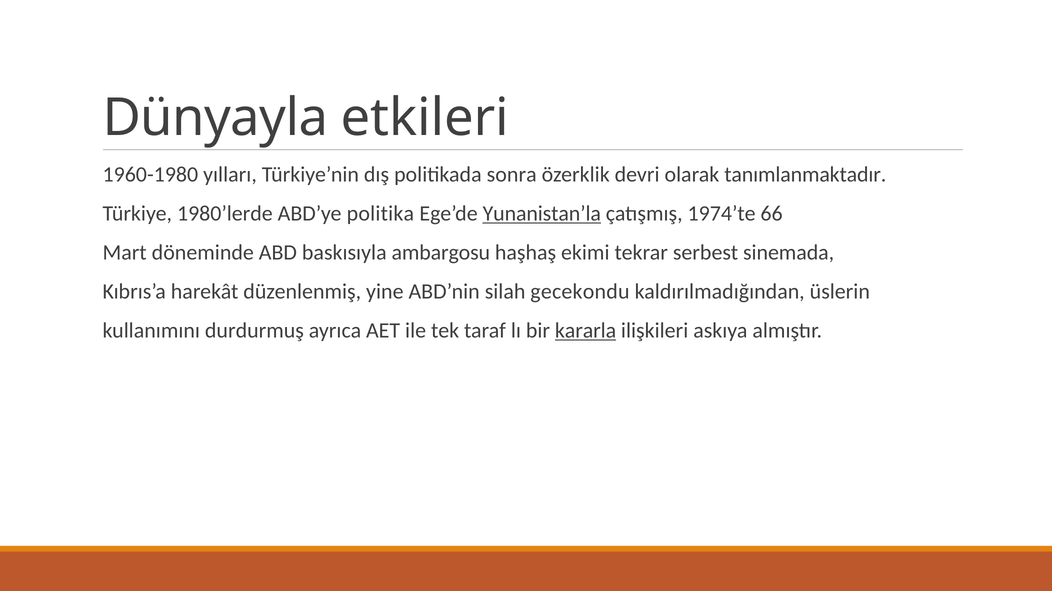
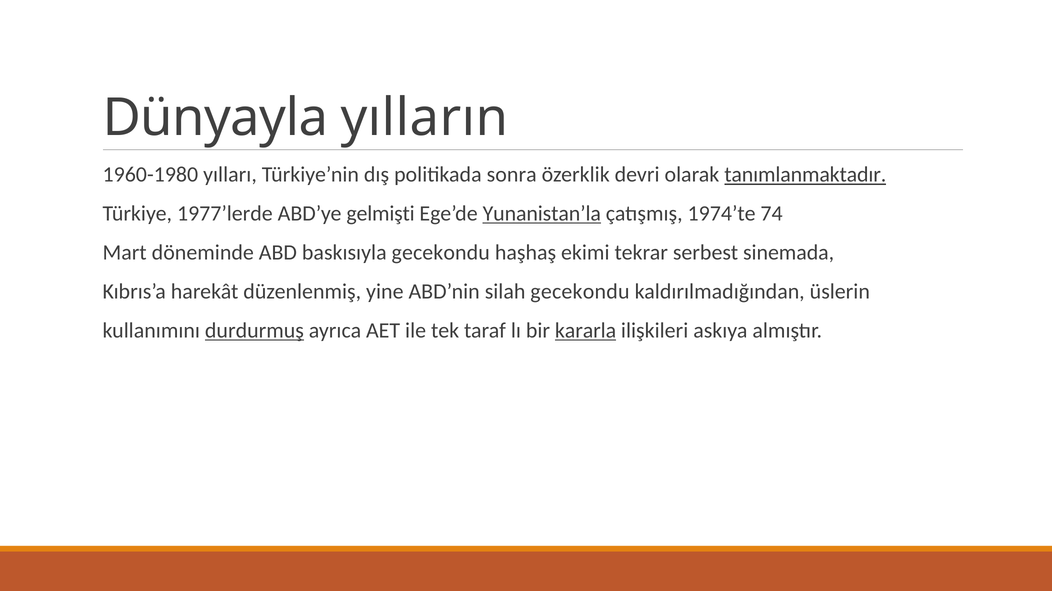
etkileri: etkileri -> yılların
tanımlanmaktadır underline: none -> present
1980’lerde: 1980’lerde -> 1977’lerde
politika: politika -> gelmişti
66: 66 -> 74
baskısıyla ambargosu: ambargosu -> gecekondu
durdurmuş underline: none -> present
